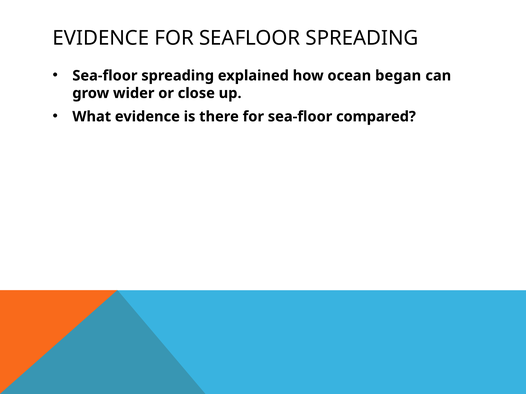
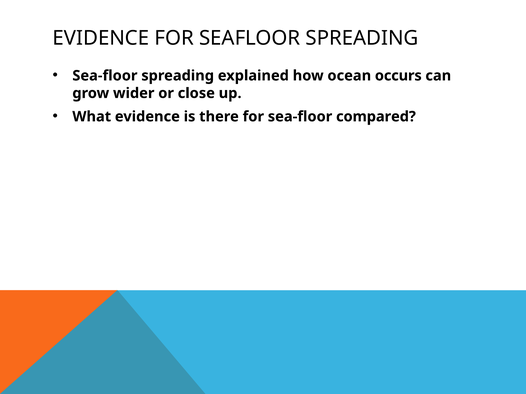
began: began -> occurs
